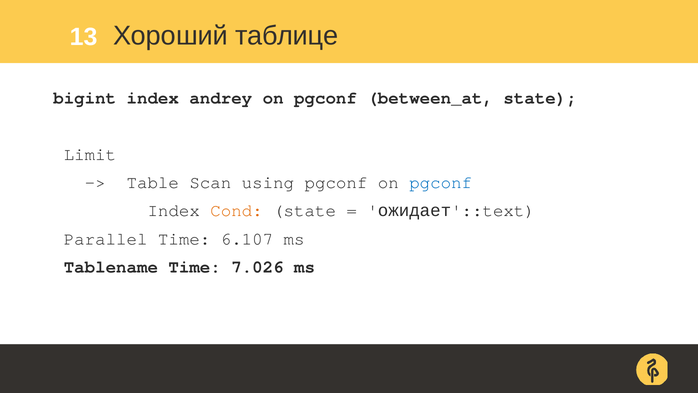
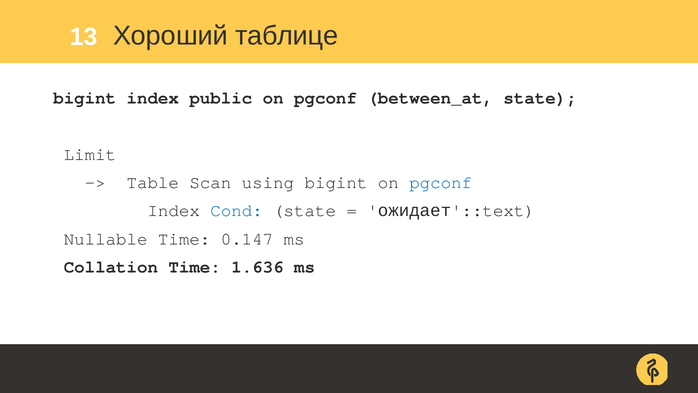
andrey: andrey -> public
using pgconf: pgconf -> bigint
Cond colour: orange -> blue
Parallel: Parallel -> Nullable
6.107: 6.107 -> 0.147
Tablename: Tablename -> Collation
7.026: 7.026 -> 1.636
